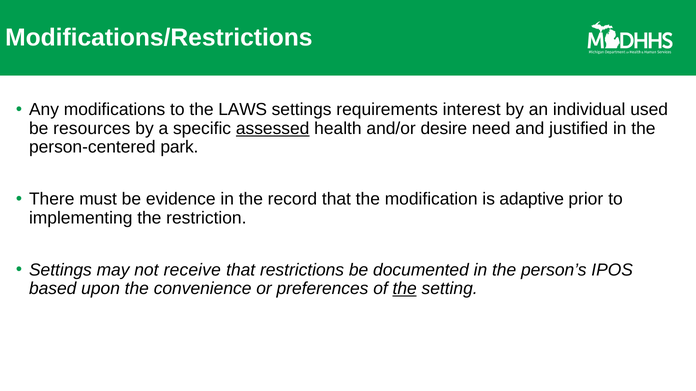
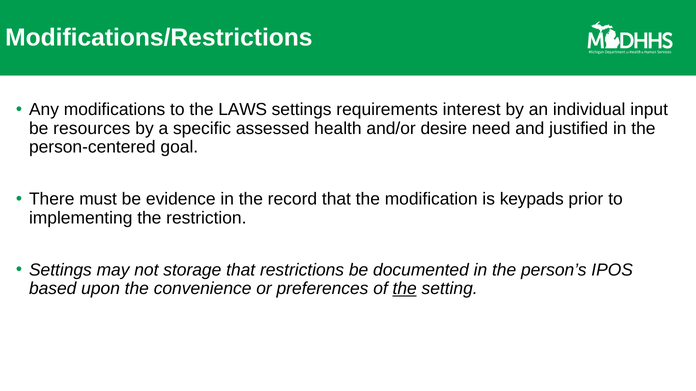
used: used -> input
assessed underline: present -> none
park: park -> goal
adaptive: adaptive -> keypads
receive: receive -> storage
